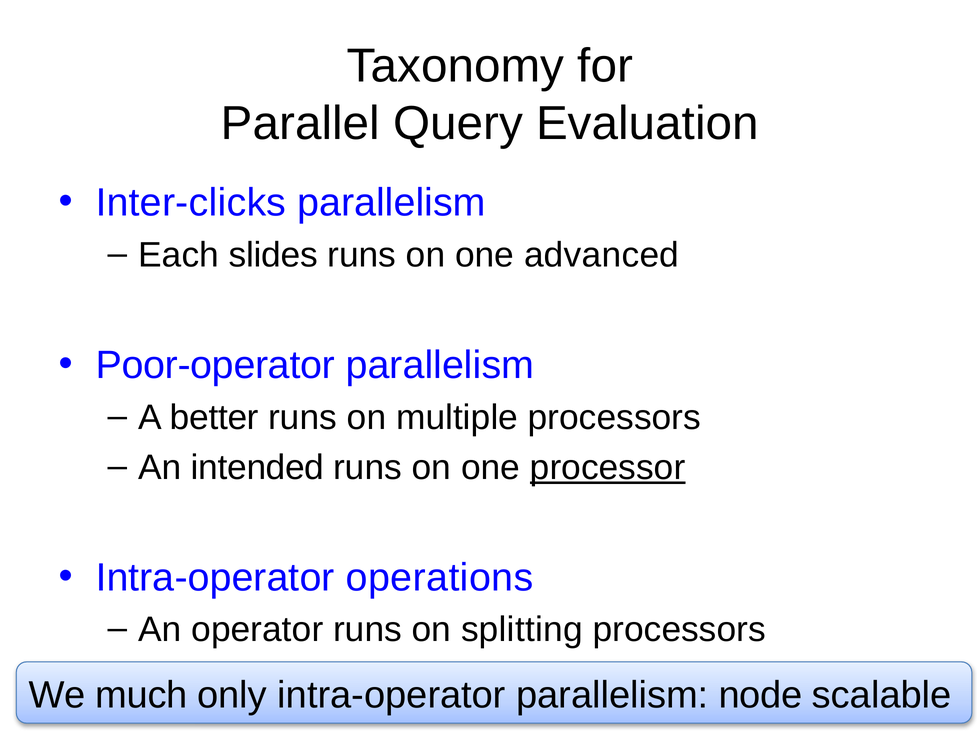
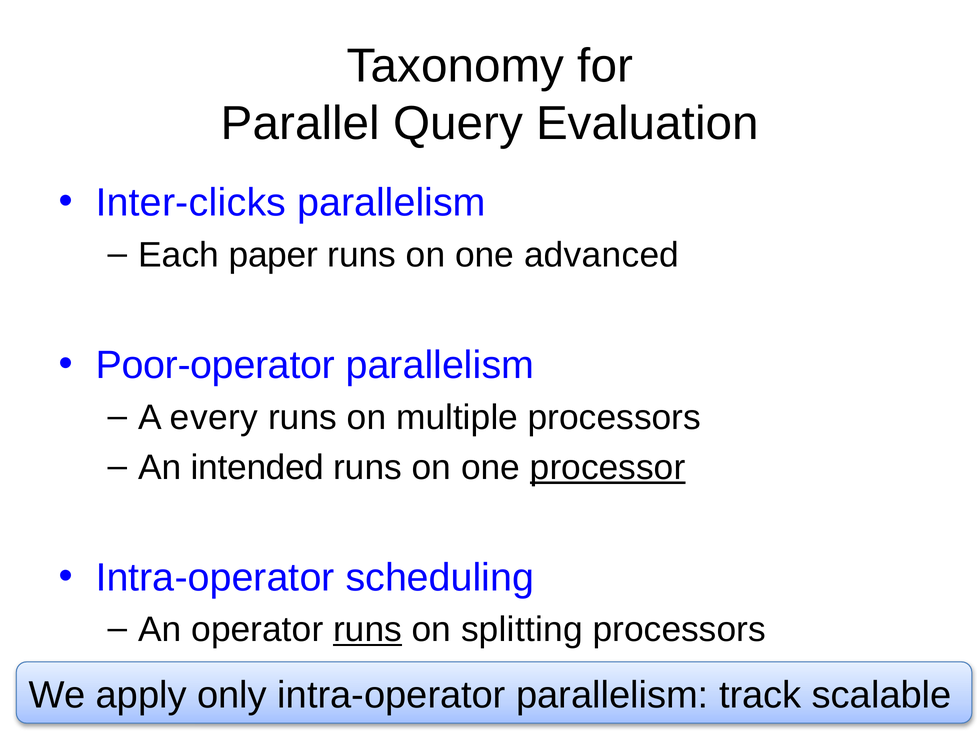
slides: slides -> paper
better: better -> every
operations: operations -> scheduling
runs at (368, 630) underline: none -> present
much: much -> apply
node: node -> track
